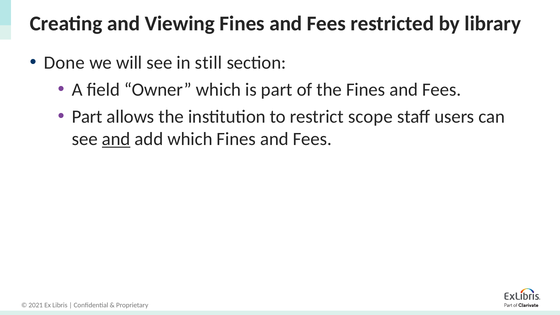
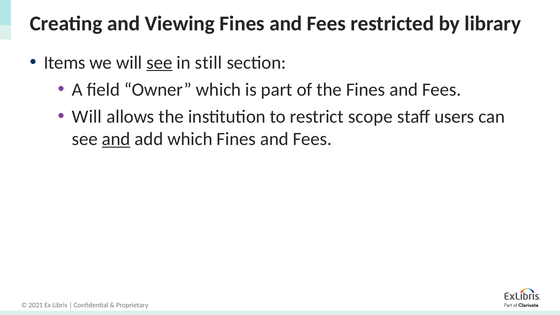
Done: Done -> Items
see at (159, 63) underline: none -> present
Part at (87, 117): Part -> Will
